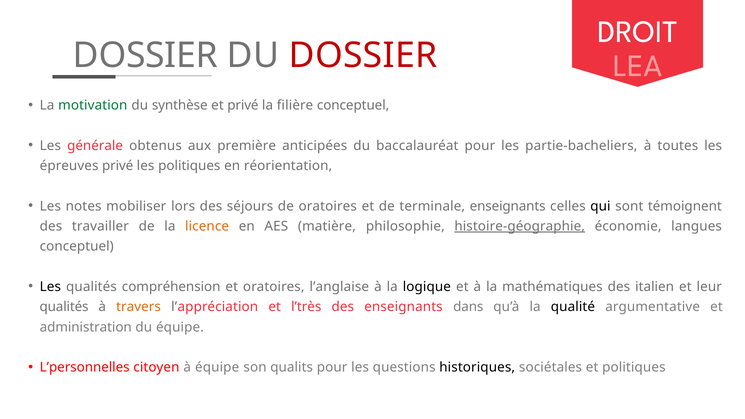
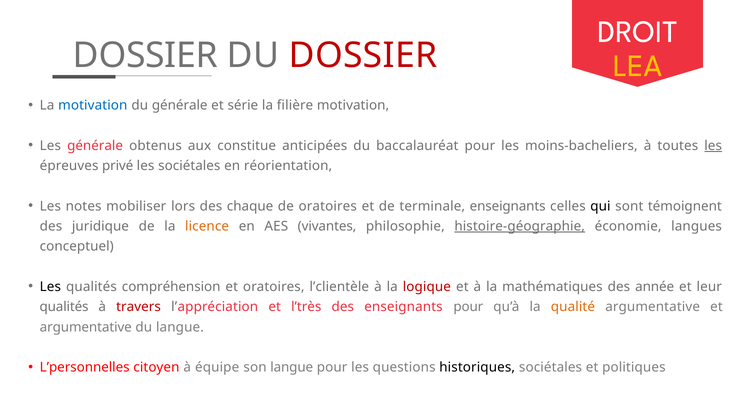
LEA colour: pink -> yellow
motivation at (93, 105) colour: green -> blue
du synthèse: synthèse -> générale
et privé: privé -> série
filière conceptuel: conceptuel -> motivation
première: première -> constitue
partie-bacheliers: partie-bacheliers -> moins-bacheliers
les at (713, 146) underline: none -> present
les politiques: politiques -> sociétales
séjours: séjours -> chaque
travailler: travailler -> juridique
matière: matière -> vivantes
l’anglaise: l’anglaise -> l’clientèle
logique colour: black -> red
italien: italien -> année
travers colour: orange -> red
enseignants dans: dans -> pour
qualité colour: black -> orange
administration at (86, 327): administration -> argumentative
du équipe: équipe -> langue
son qualits: qualits -> langue
